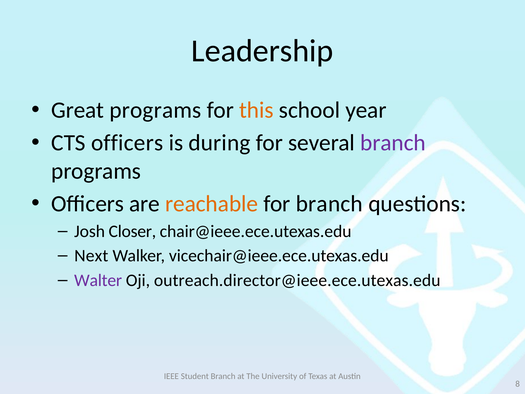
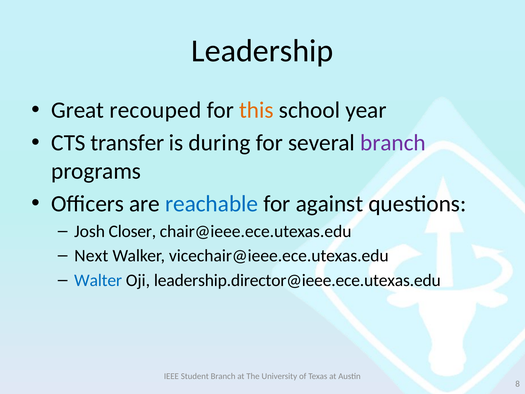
Great programs: programs -> recouped
CTS officers: officers -> transfer
reachable colour: orange -> blue
for branch: branch -> against
Walter colour: purple -> blue
outreach.director@ieee.ece.utexas.edu: outreach.director@ieee.ece.utexas.edu -> leadership.director@ieee.ece.utexas.edu
